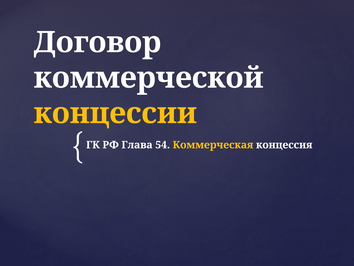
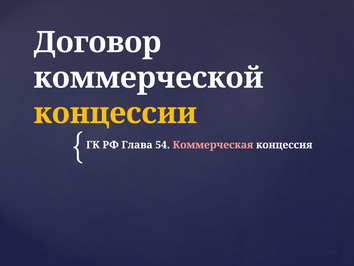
Коммерческая colour: yellow -> pink
